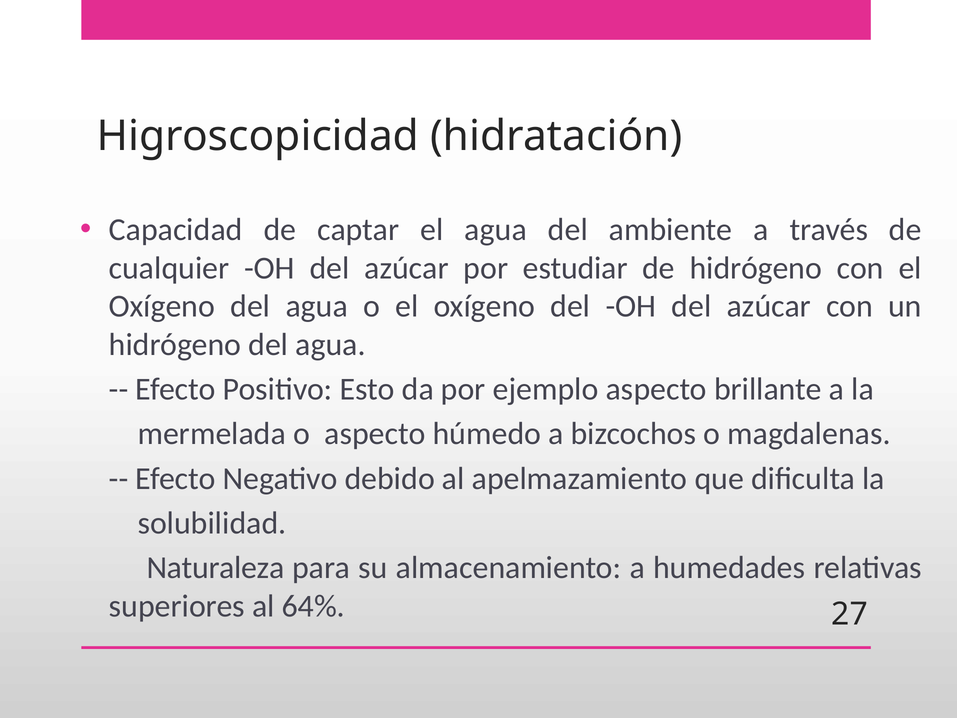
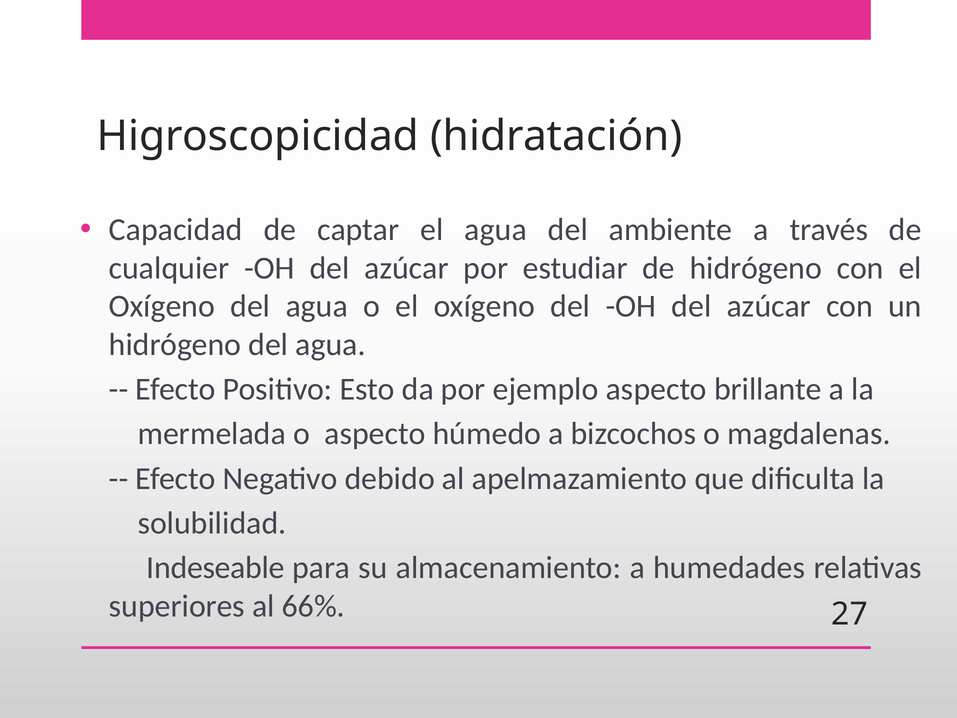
Naturaleza: Naturaleza -> Indeseable
64%: 64% -> 66%
